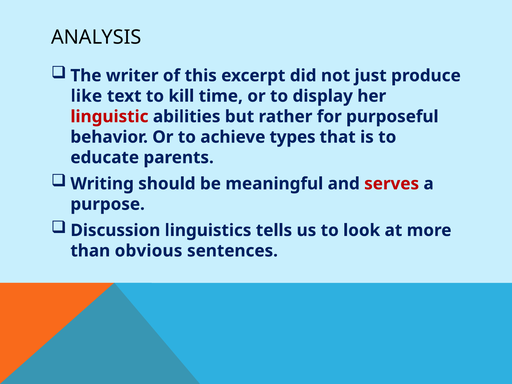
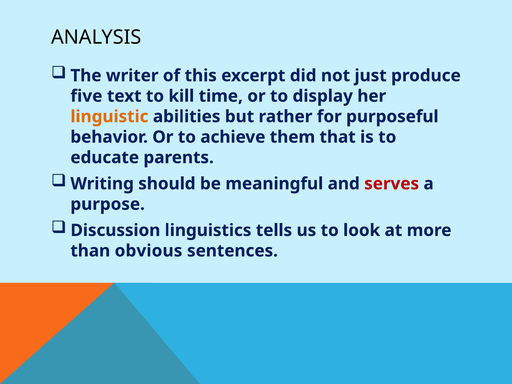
like: like -> five
linguistic colour: red -> orange
types: types -> them
